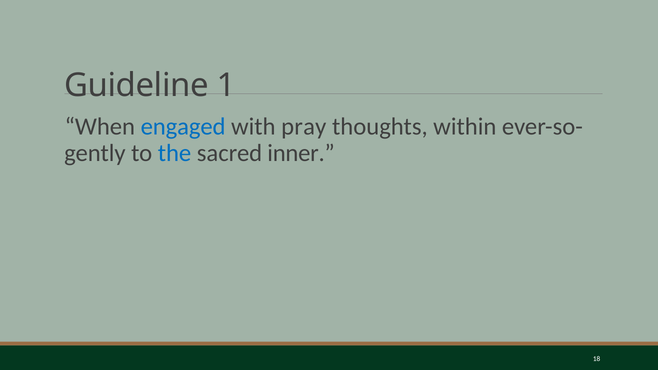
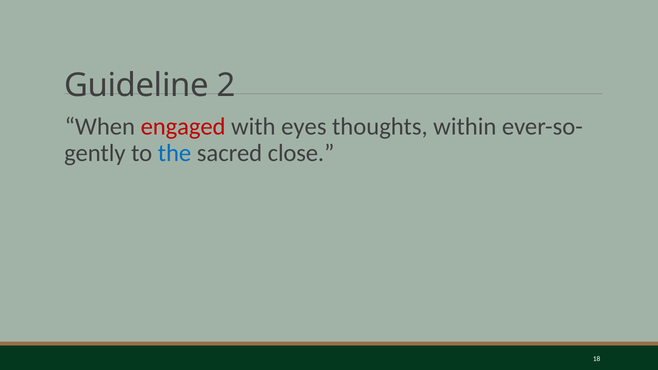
1: 1 -> 2
engaged colour: blue -> red
pray: pray -> eyes
inner: inner -> close
